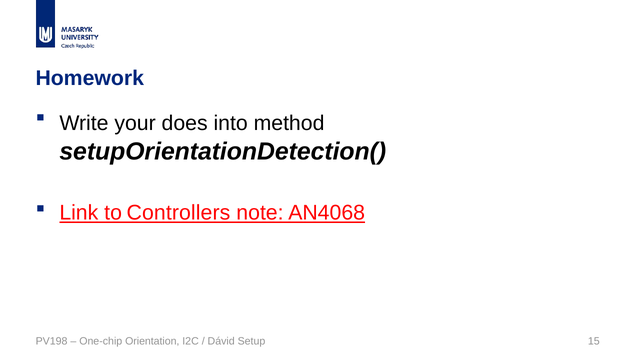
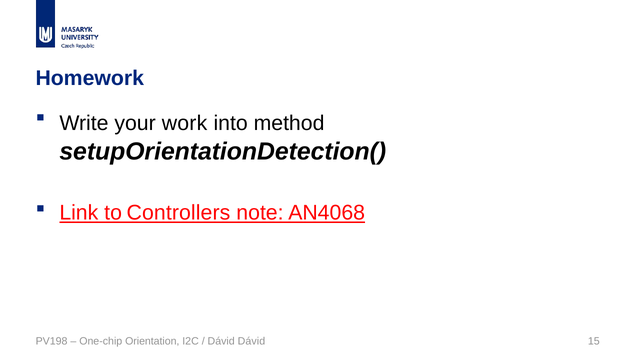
does: does -> work
Dávid Setup: Setup -> Dávid
